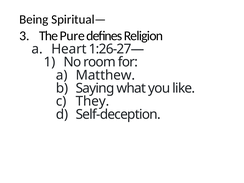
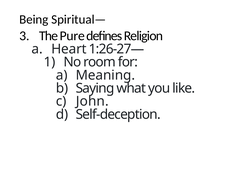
Matthew: Matthew -> Meaning
They: They -> John
